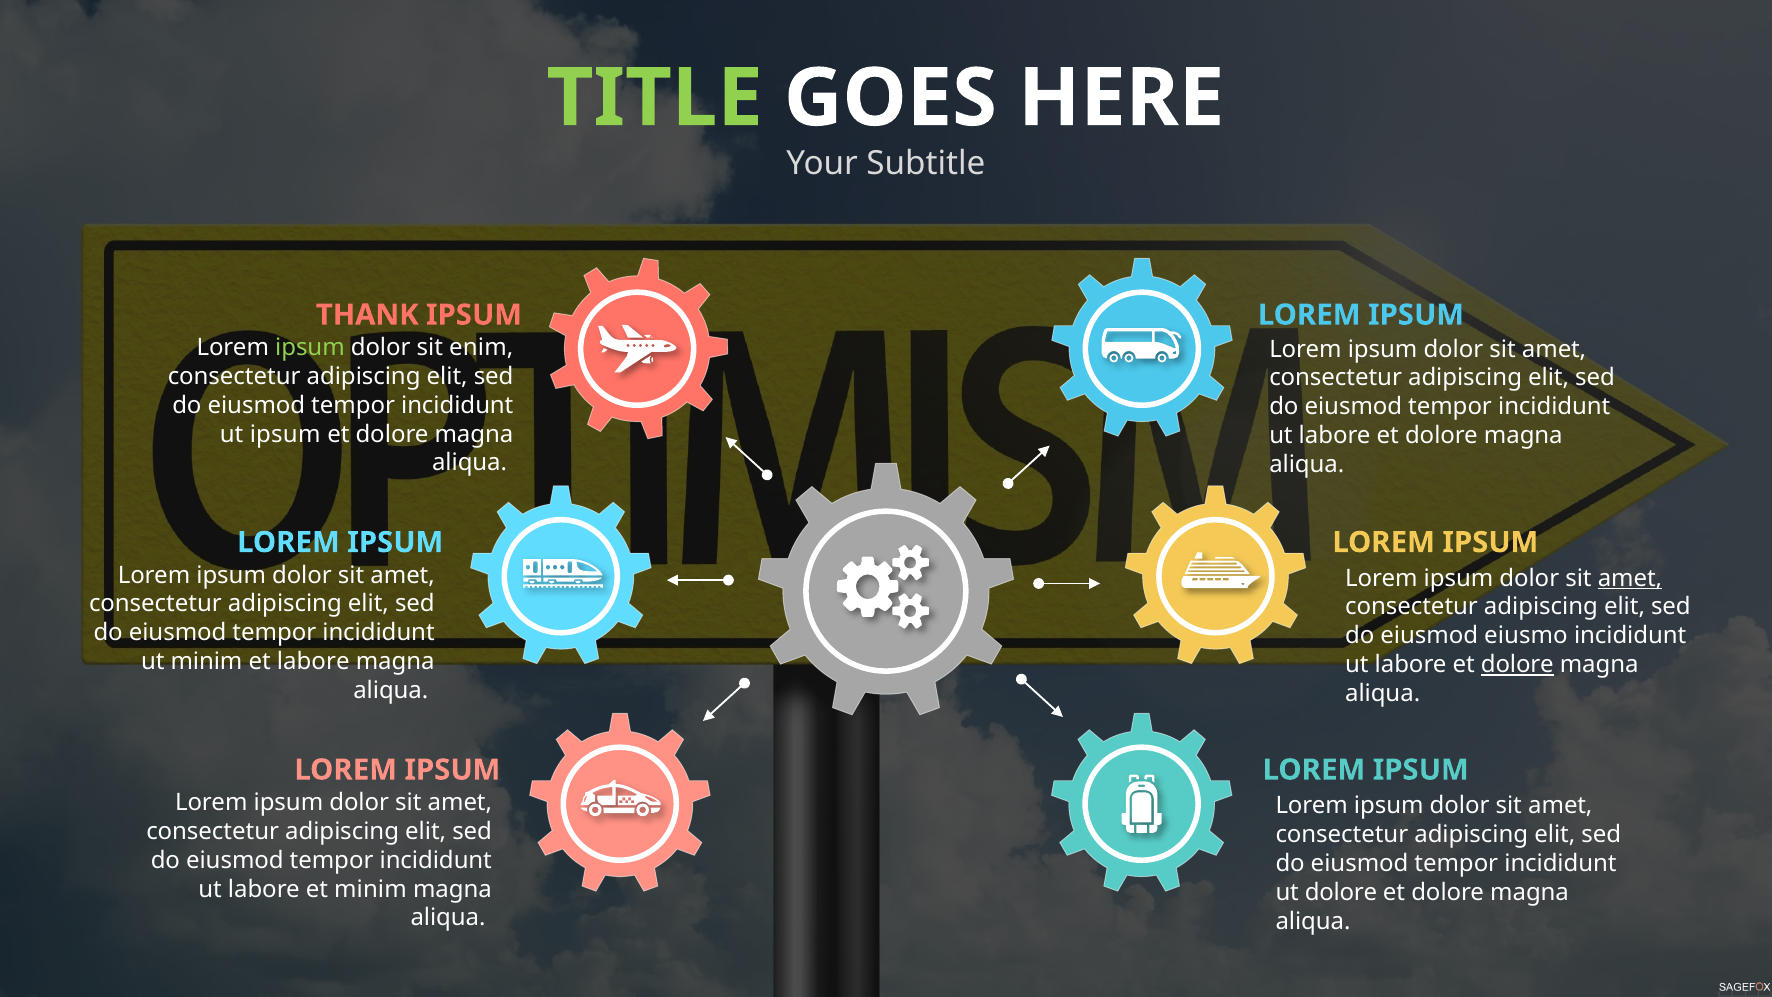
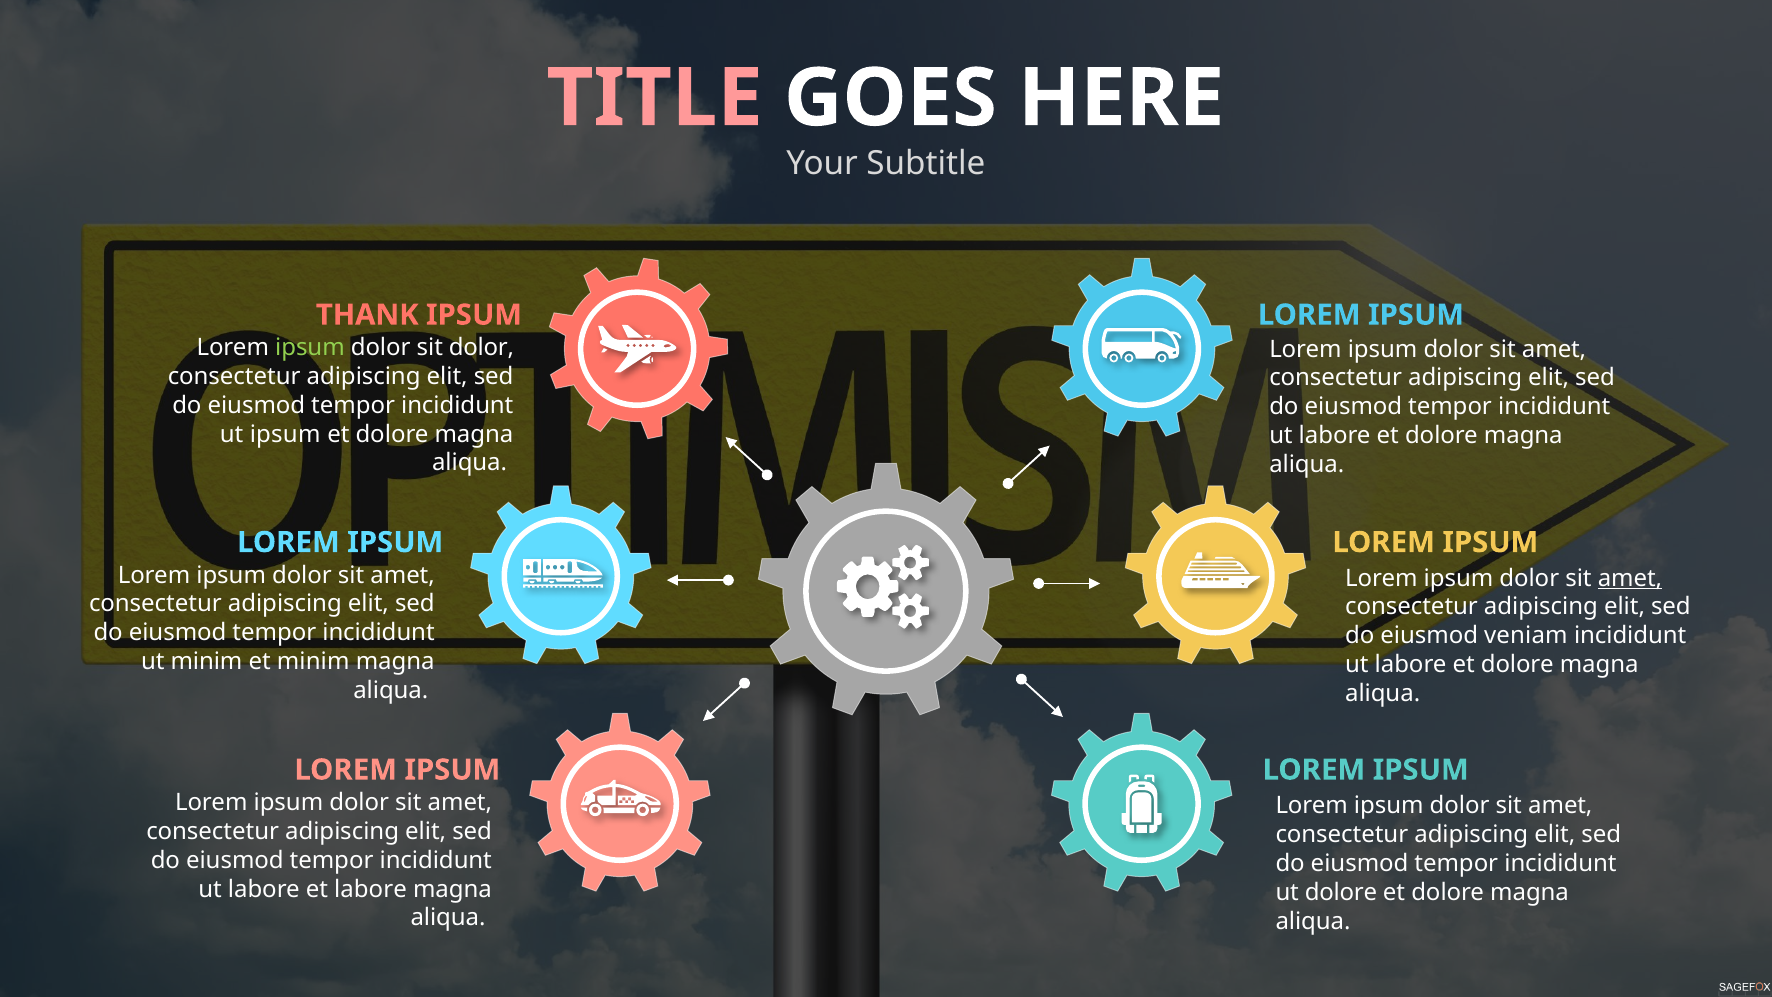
TITLE colour: light green -> pink
sit enim: enim -> dolor
eiusmo: eiusmo -> veniam
et labore: labore -> minim
dolore at (1517, 665) underline: present -> none
et minim: minim -> labore
